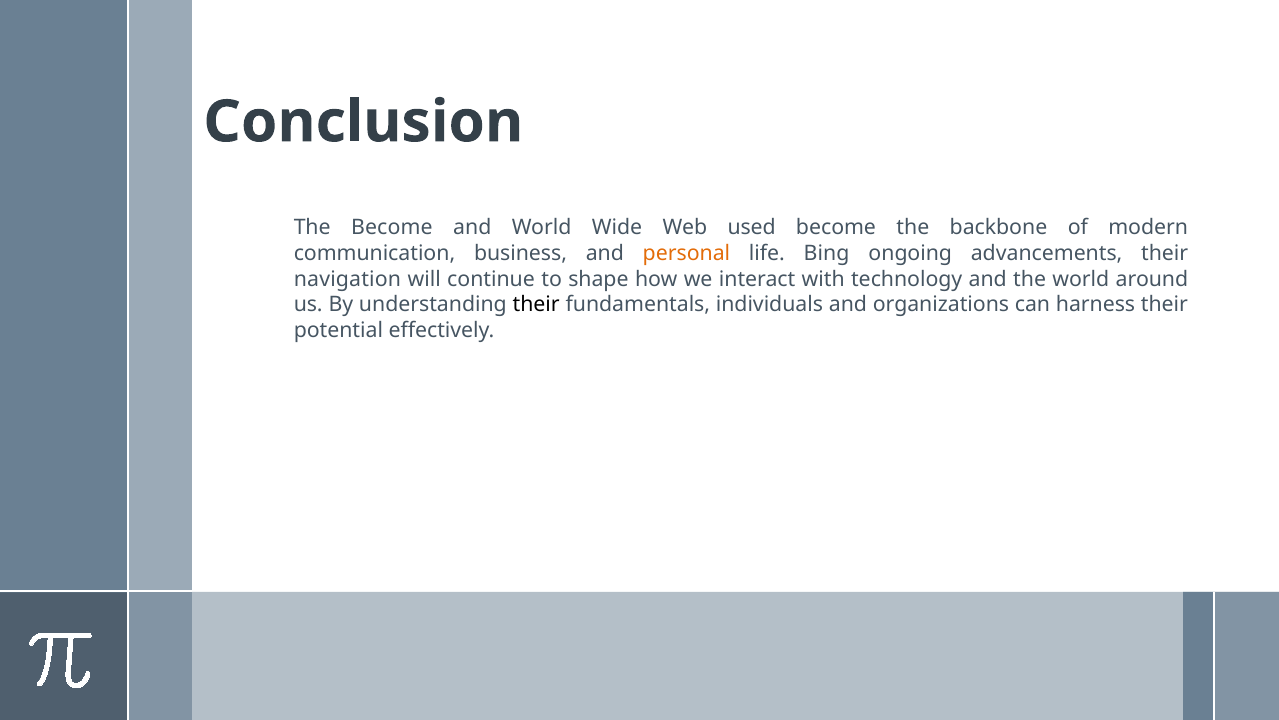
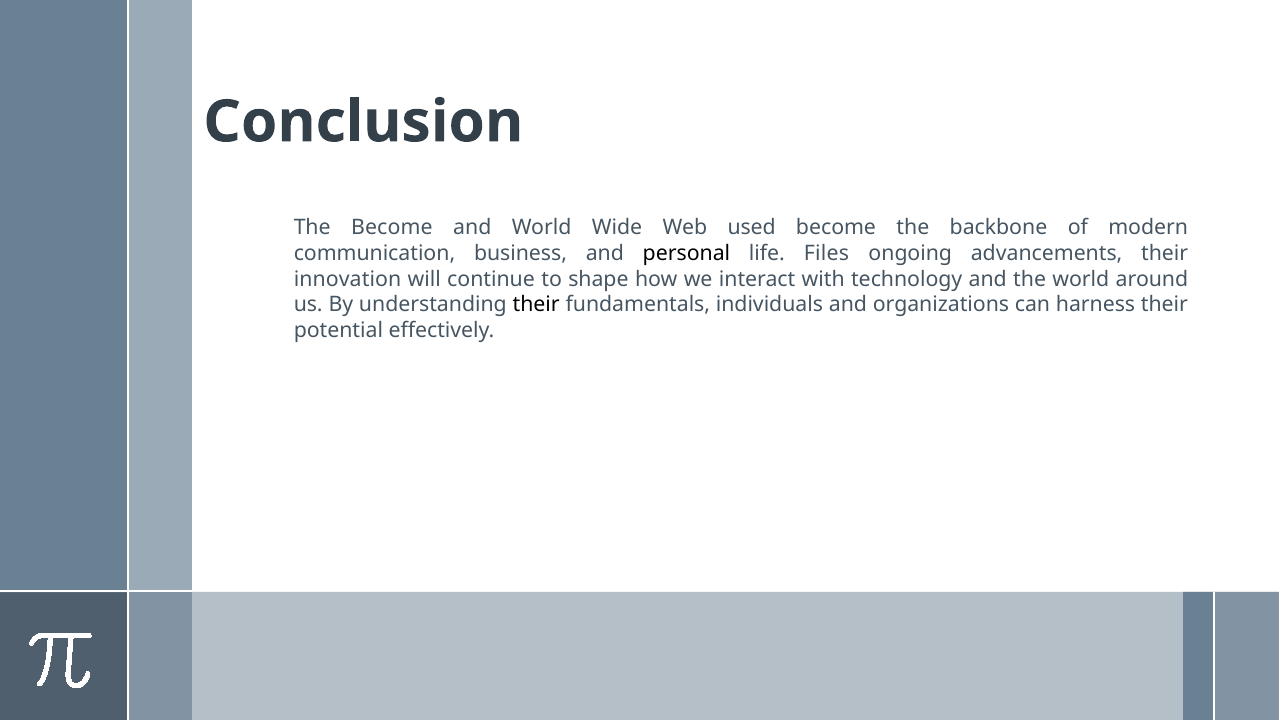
personal colour: orange -> black
Bing: Bing -> Files
navigation: navigation -> innovation
